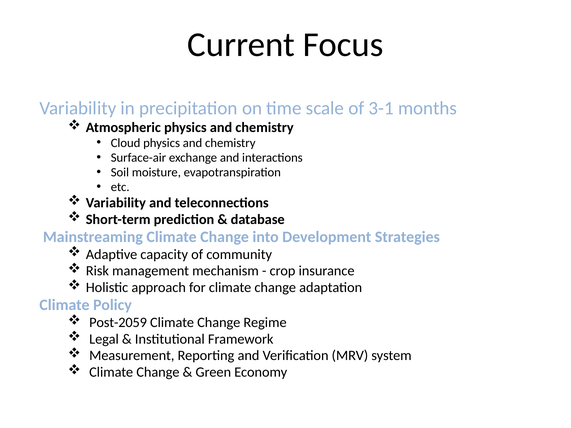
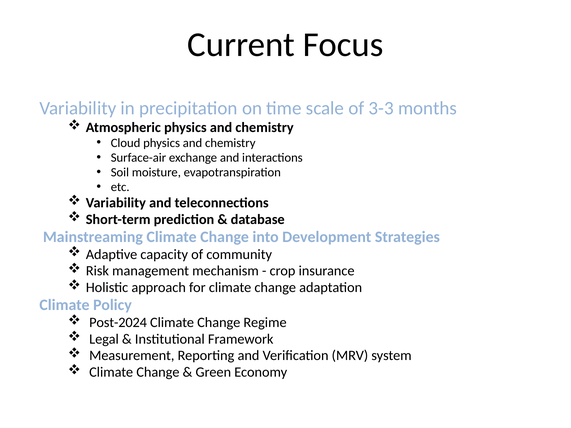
3-1: 3-1 -> 3-3
Post-2059: Post-2059 -> Post-2024
